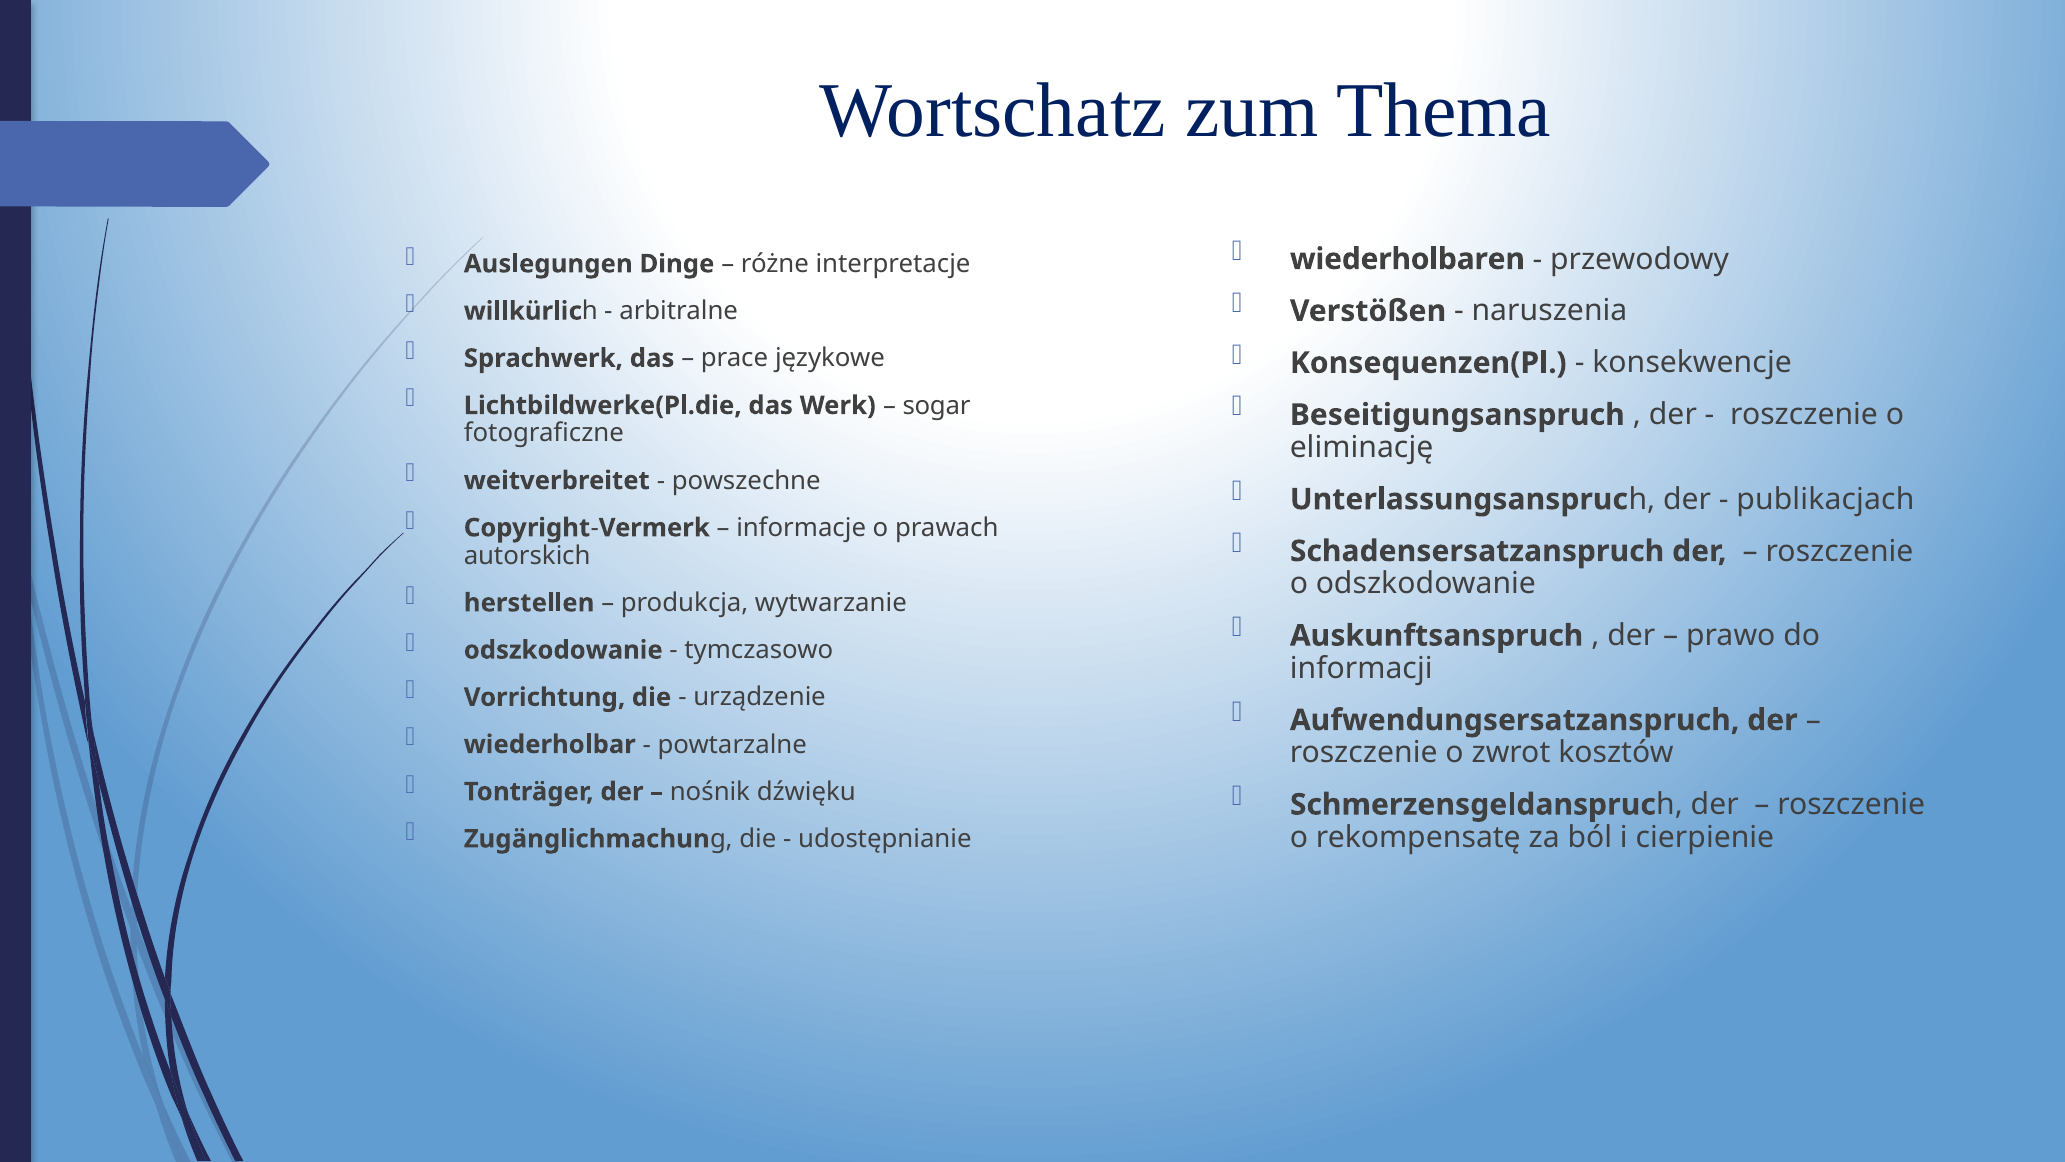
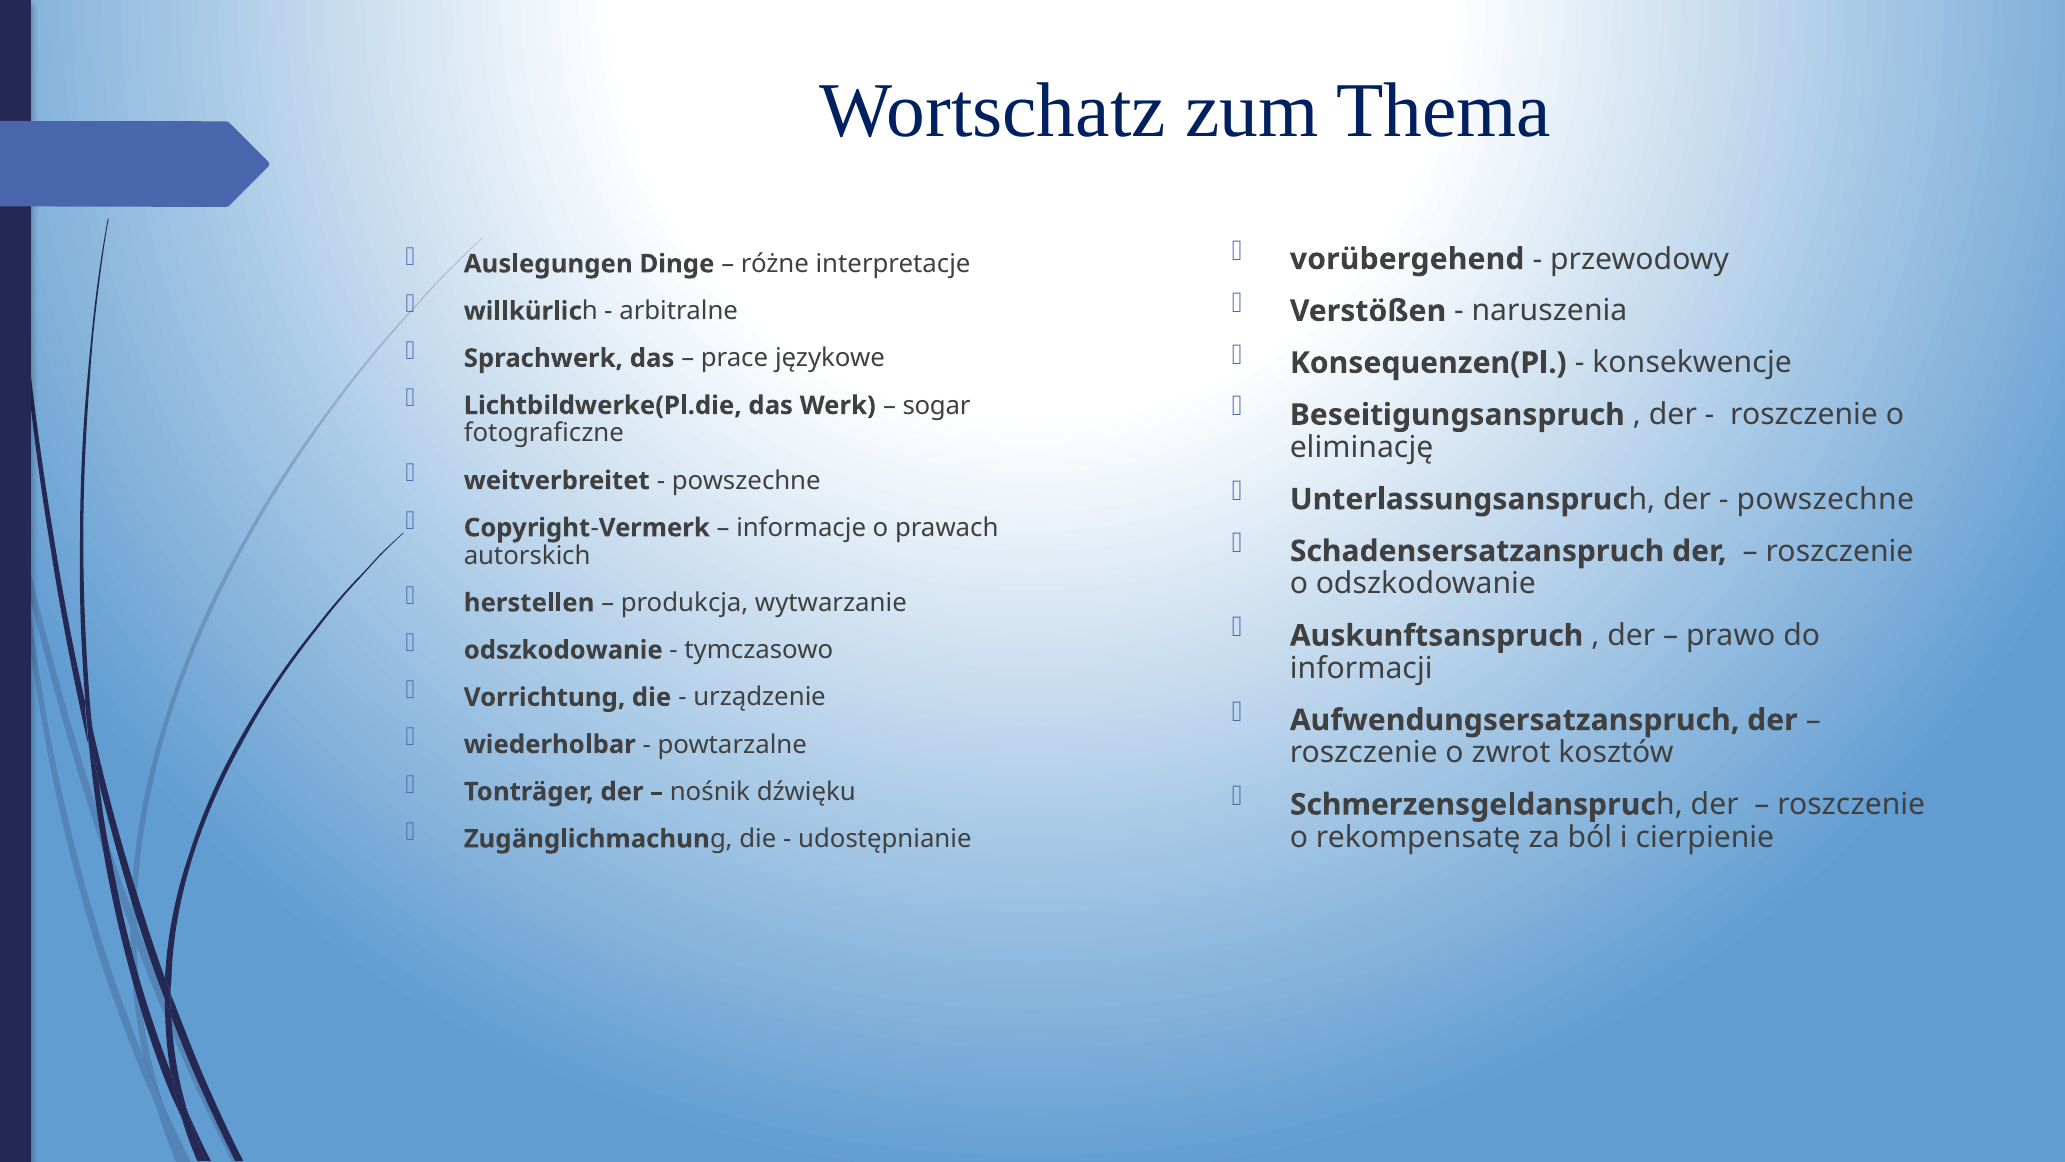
wiederholbaren: wiederholbaren -> vorübergehend
publikacjach at (1825, 499): publikacjach -> powszechne
